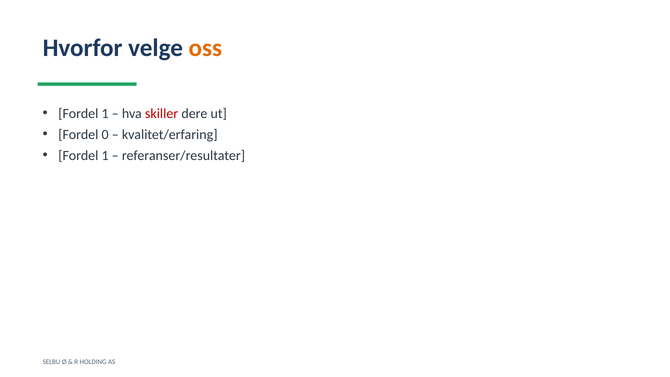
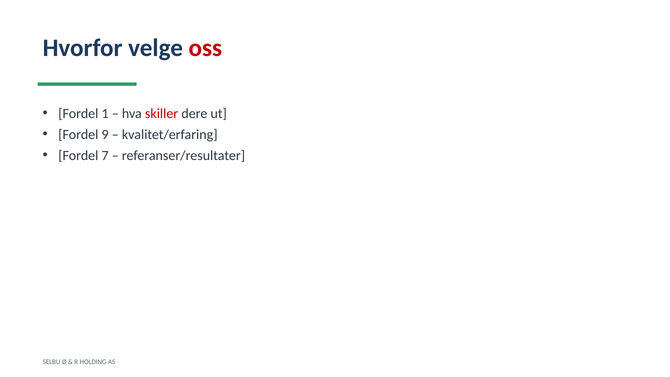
oss colour: orange -> red
0: 0 -> 9
1 at (105, 155): 1 -> 7
